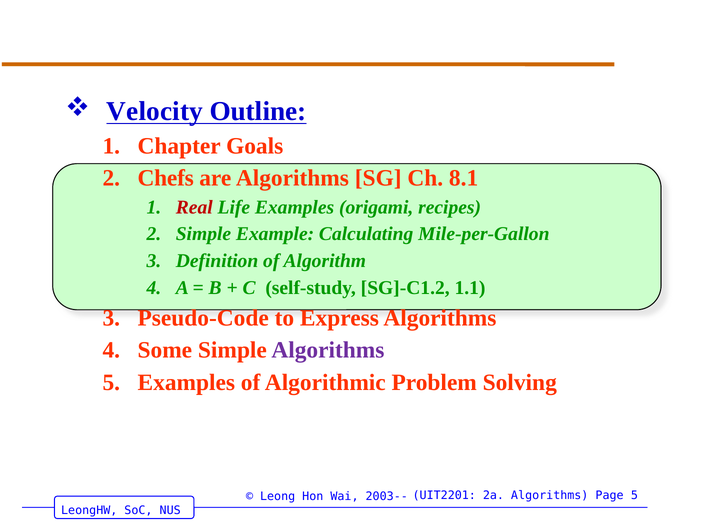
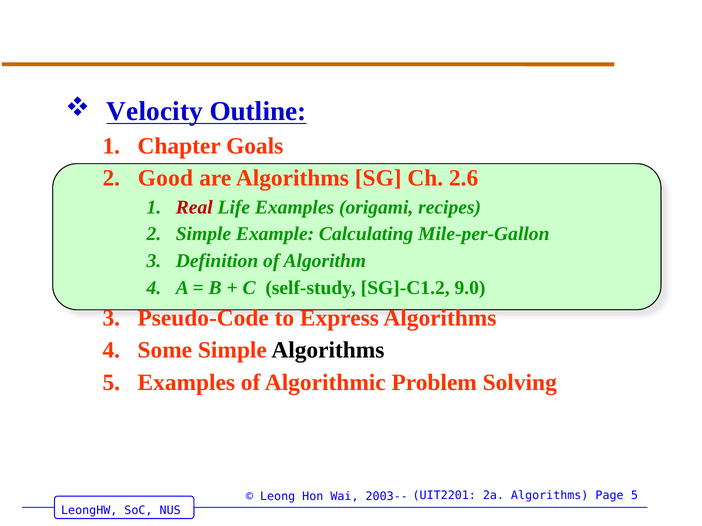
Chefs: Chefs -> Good
8.1: 8.1 -> 2.6
1.1: 1.1 -> 9.0
Algorithms at (328, 351) colour: purple -> black
